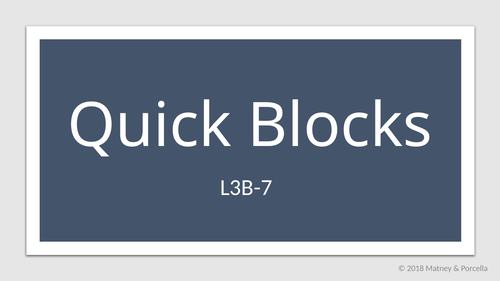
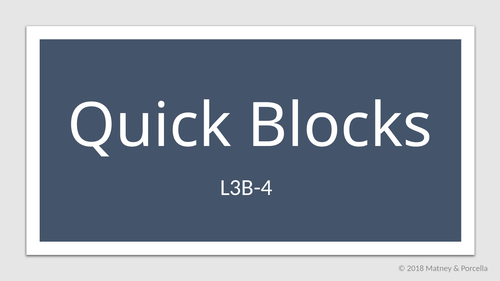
L3B-7: L3B-7 -> L3B-4
